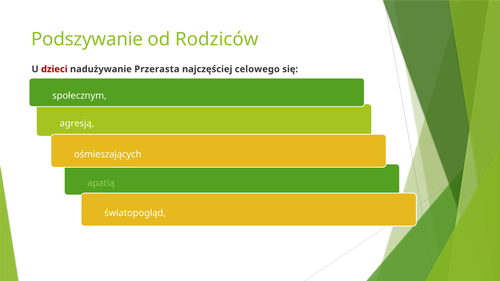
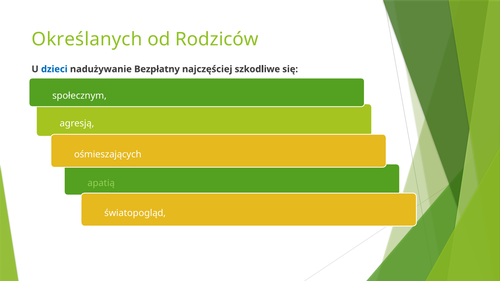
Podszywanie: Podszywanie -> Określanych
dzieci colour: red -> blue
Przerasta: Przerasta -> Bezpłatny
celowego: celowego -> szkodliwe
